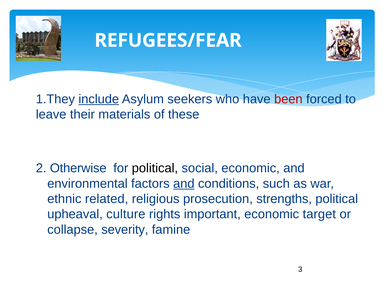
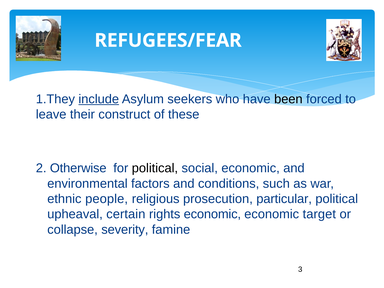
been colour: red -> black
materials: materials -> construct
and at (184, 184) underline: present -> none
related: related -> people
strengths: strengths -> particular
culture: culture -> certain
rights important: important -> economic
